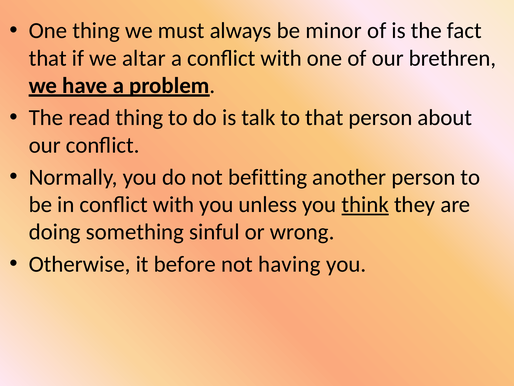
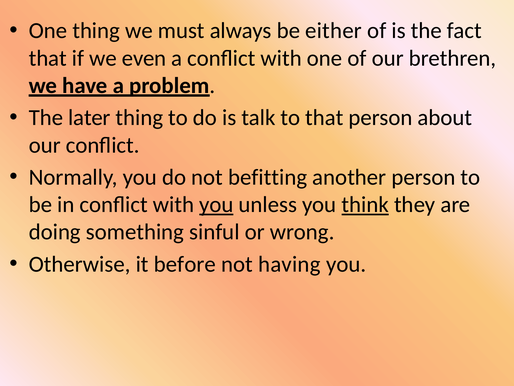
minor: minor -> either
altar: altar -> even
read: read -> later
you at (216, 204) underline: none -> present
